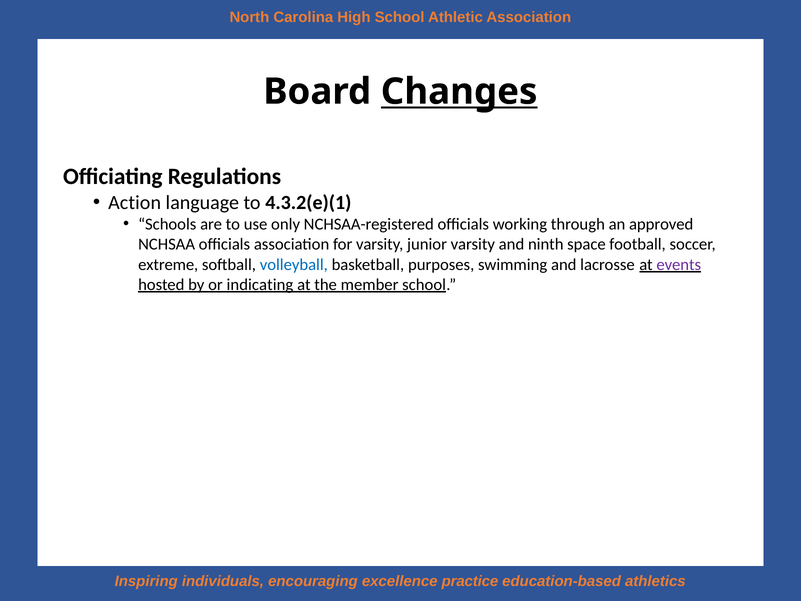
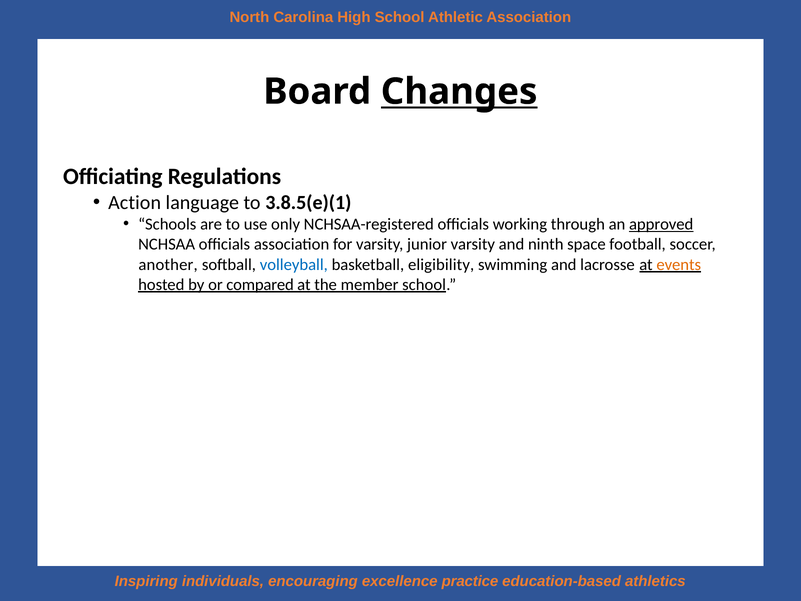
4.3.2(e)(1: 4.3.2(e)(1 -> 3.8.5(e)(1
approved underline: none -> present
extreme: extreme -> another
purposes: purposes -> eligibility
events colour: purple -> orange
indicating: indicating -> compared
